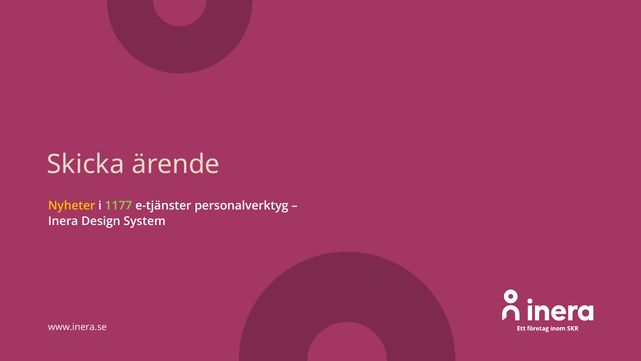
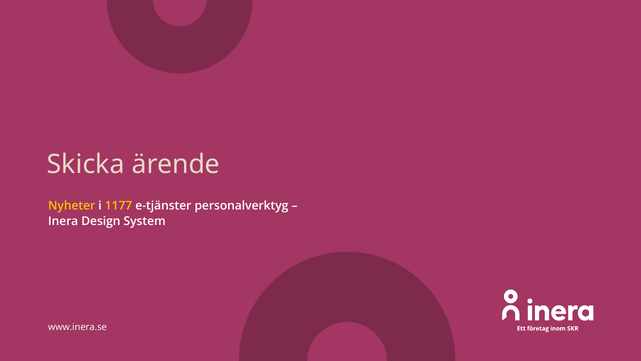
1177 colour: light green -> yellow
